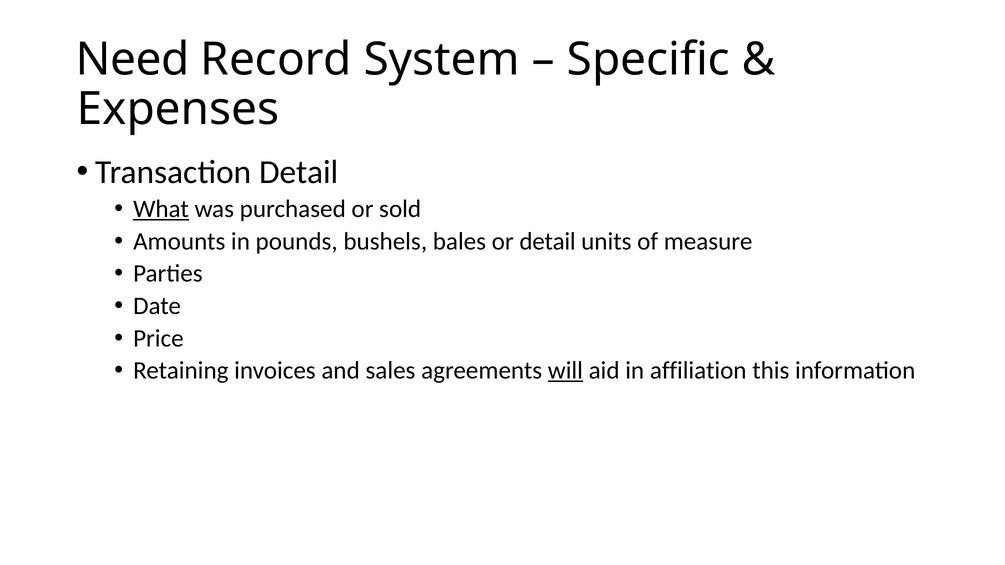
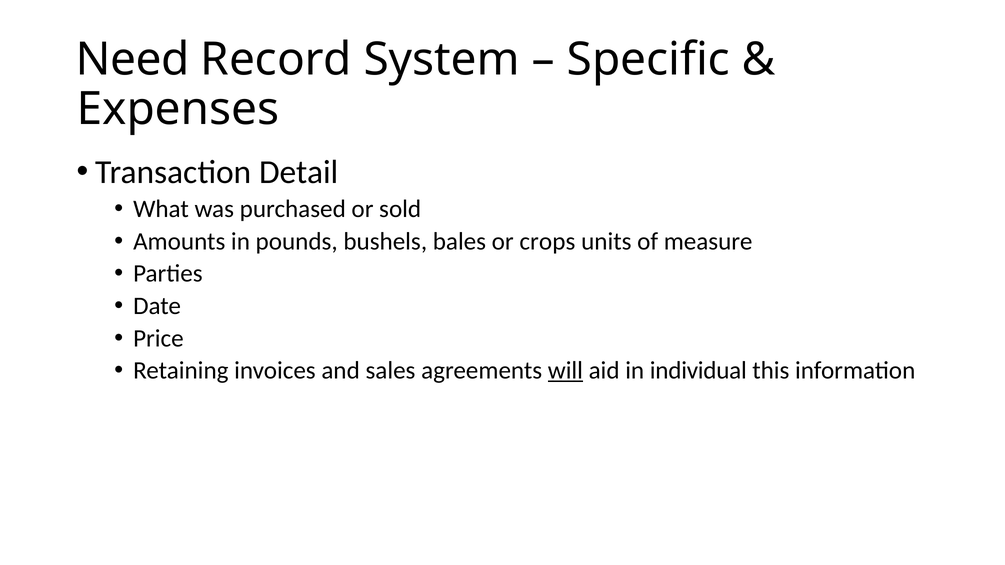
What underline: present -> none
or detail: detail -> crops
affiliation: affiliation -> individual
